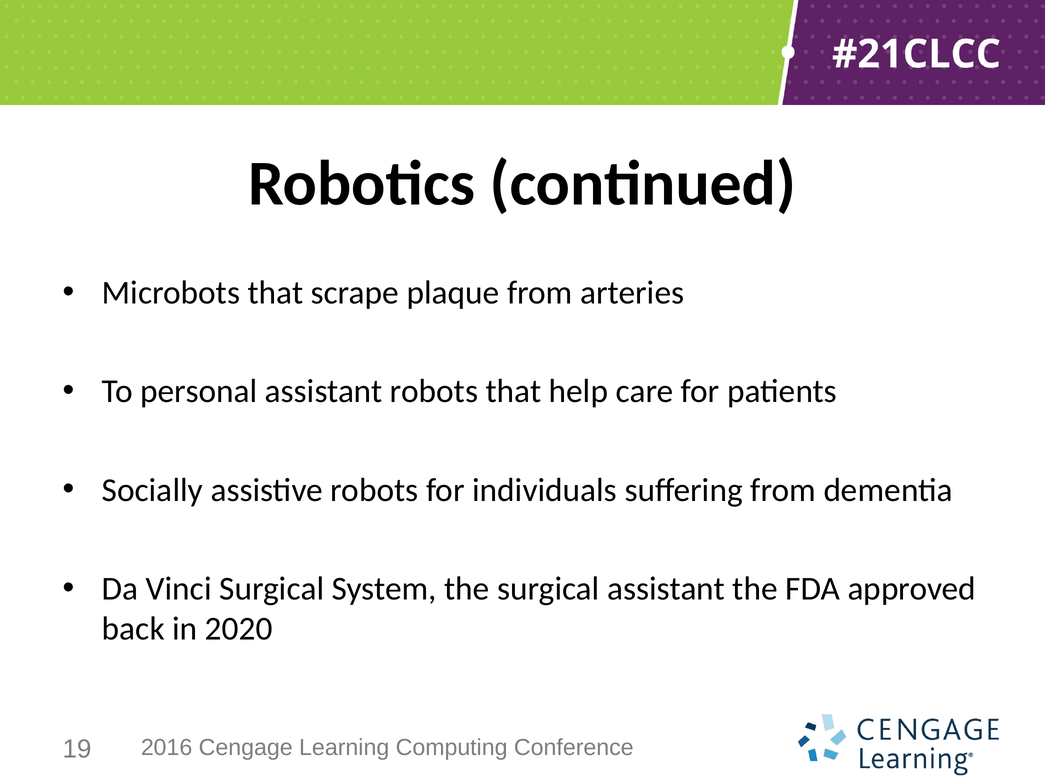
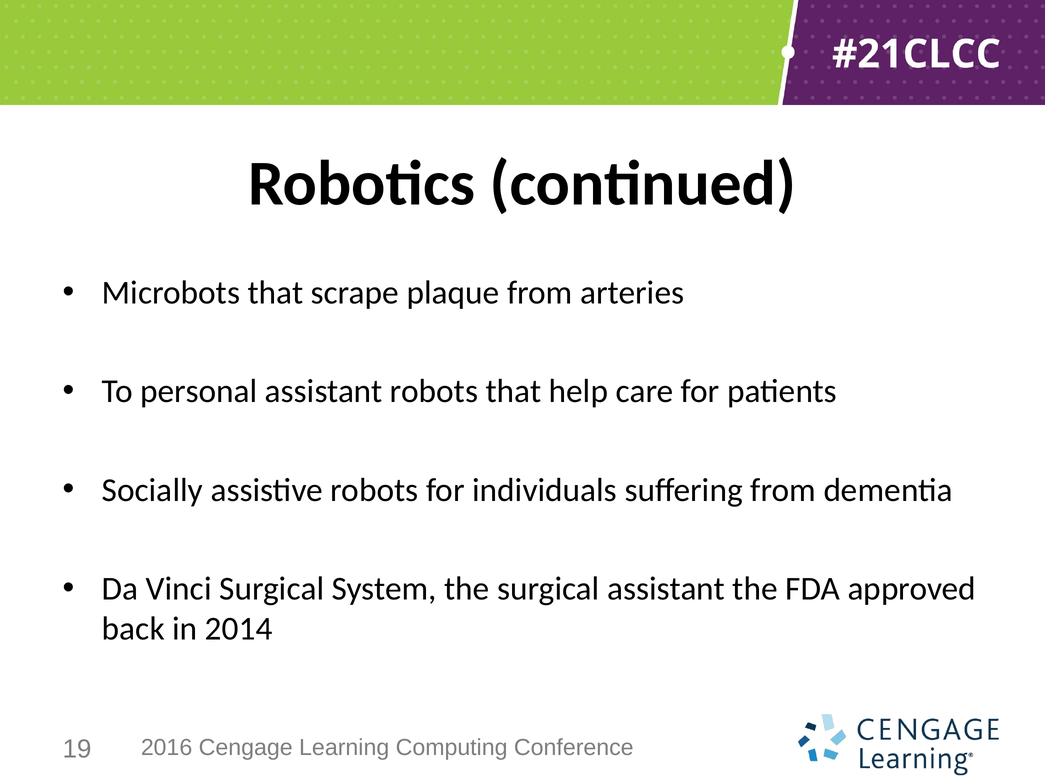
2020: 2020 -> 2014
